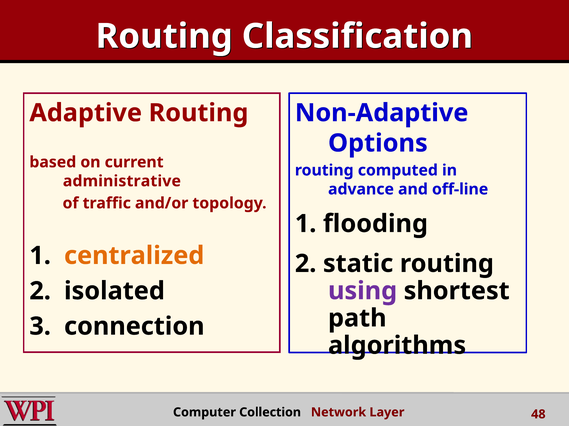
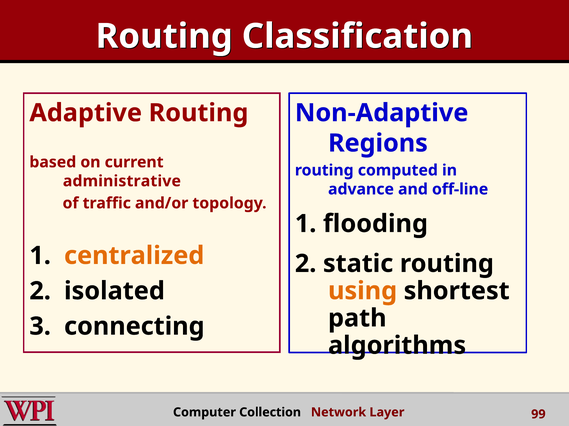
Options: Options -> Regions
using colour: purple -> orange
connection: connection -> connecting
48: 48 -> 99
